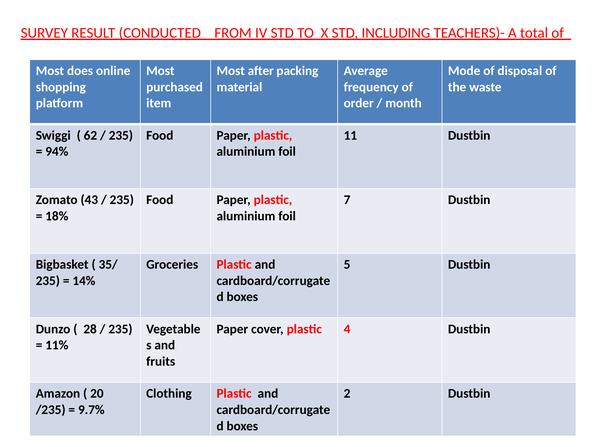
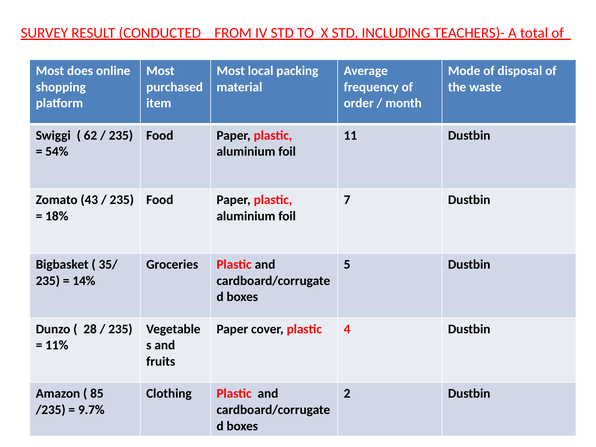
after: after -> local
94%: 94% -> 54%
20: 20 -> 85
